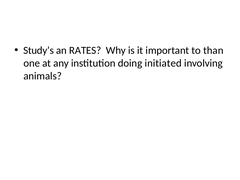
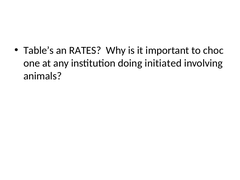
Study’s: Study’s -> Table’s
than: than -> choc
